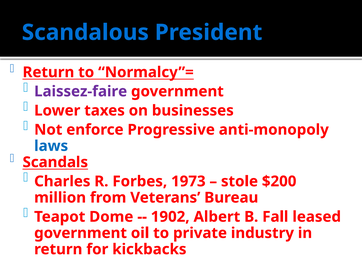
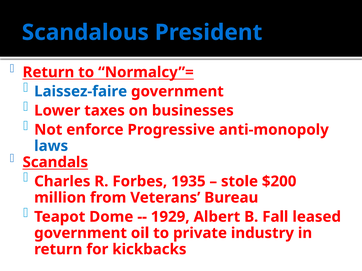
Laissez-faire colour: purple -> blue
1973: 1973 -> 1935
1902: 1902 -> 1929
